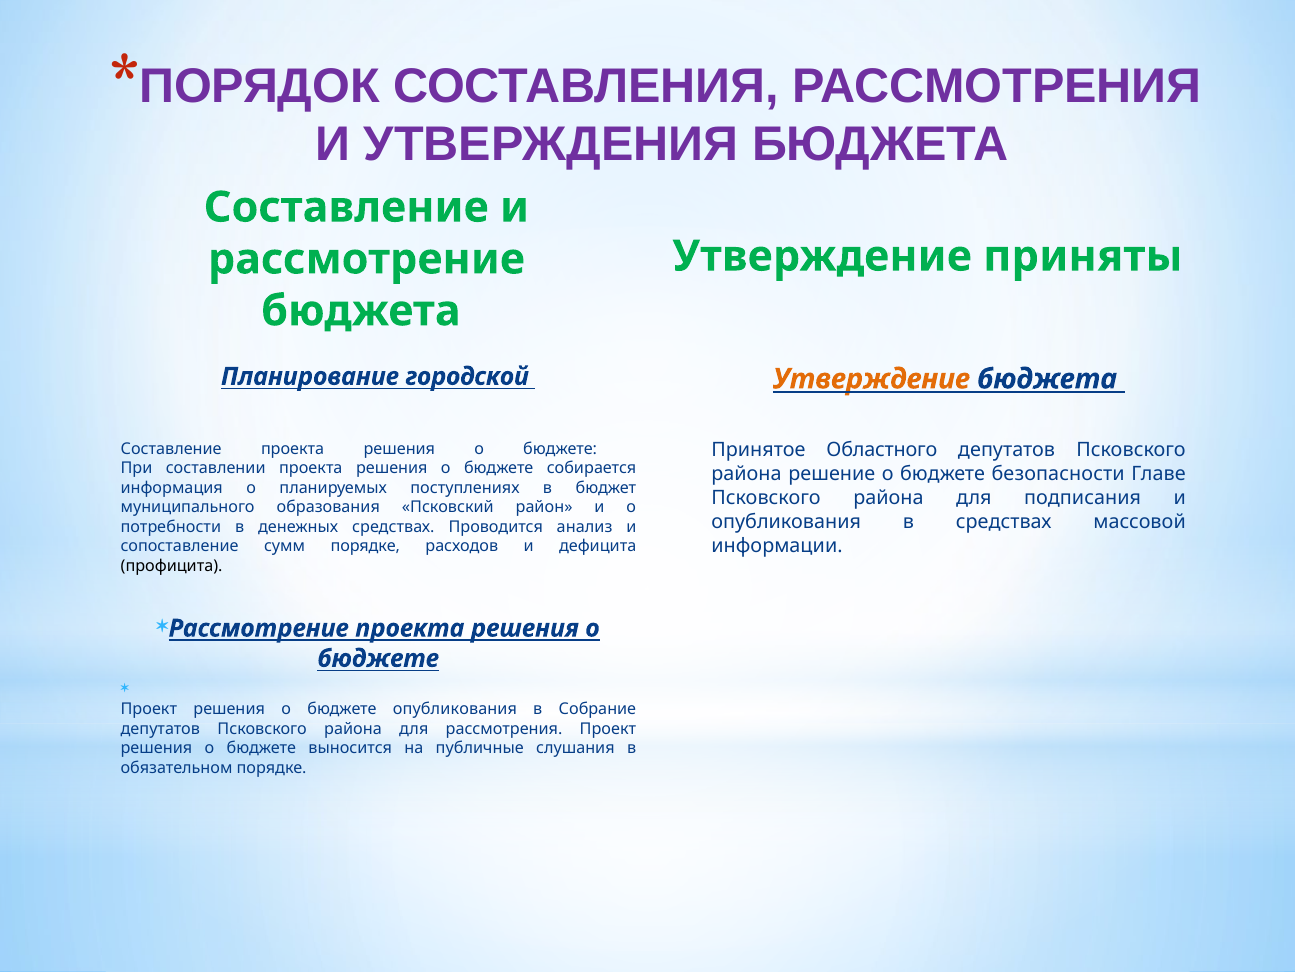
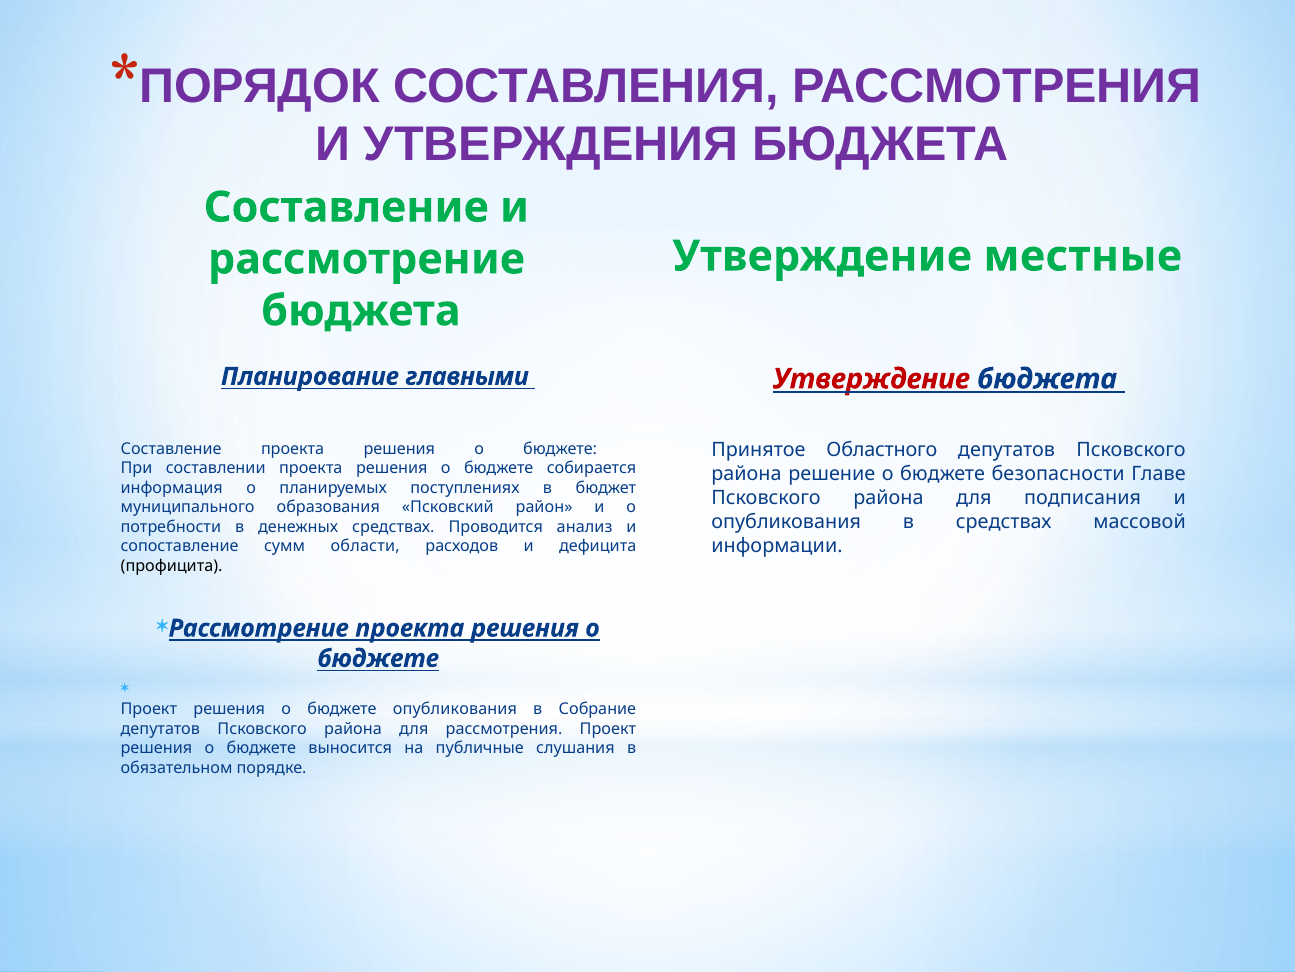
приняты: приняты -> местные
городской: городской -> главными
Утверждение at (871, 379) colour: orange -> red
сумм порядке: порядке -> области
